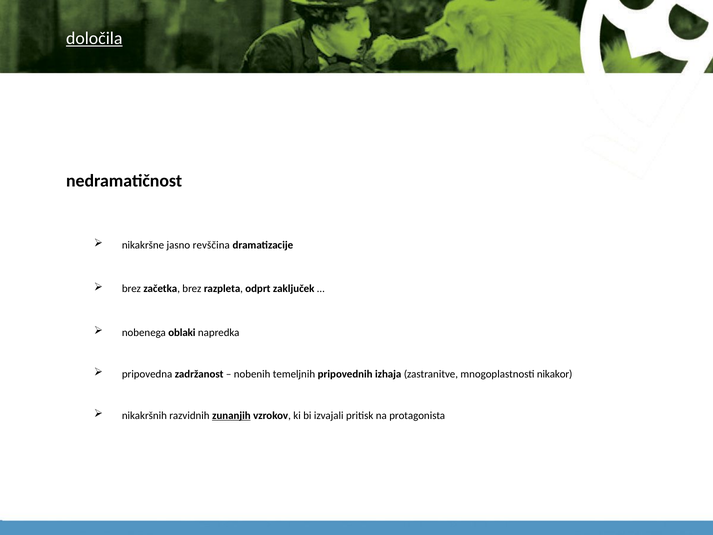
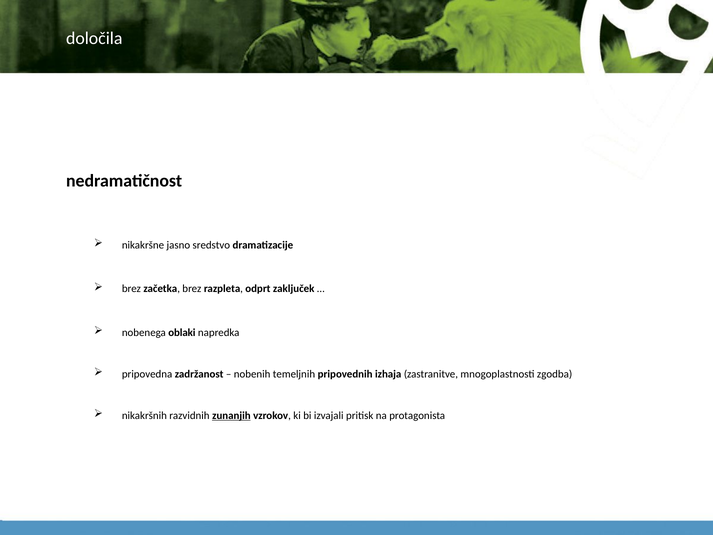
določila underline: present -> none
revščina: revščina -> sredstvo
nikakor: nikakor -> zgodba
